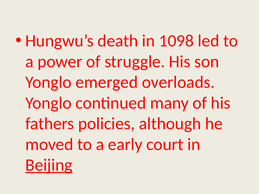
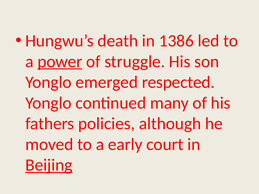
1098: 1098 -> 1386
power underline: none -> present
overloads: overloads -> respected
